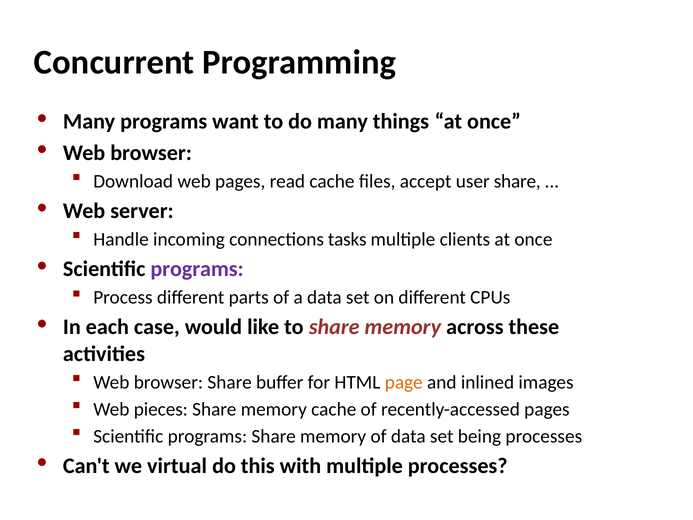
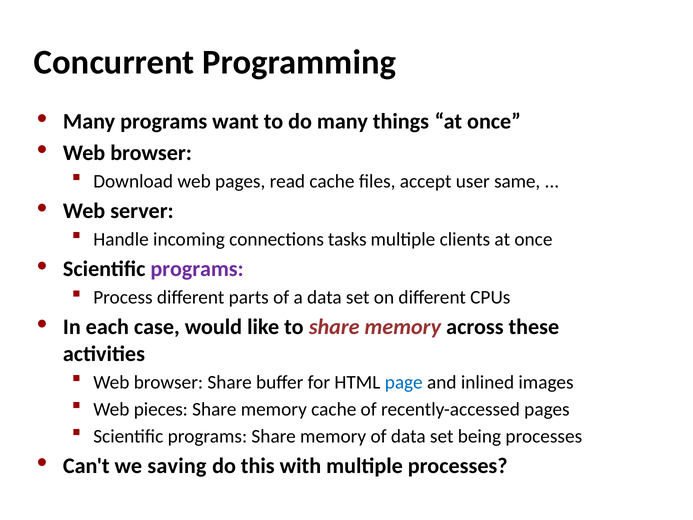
user share: share -> same
page colour: orange -> blue
virtual: virtual -> saving
